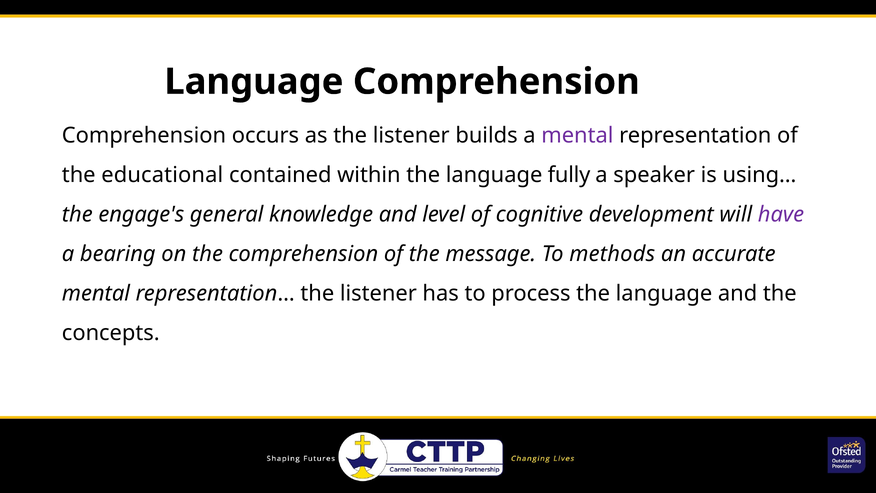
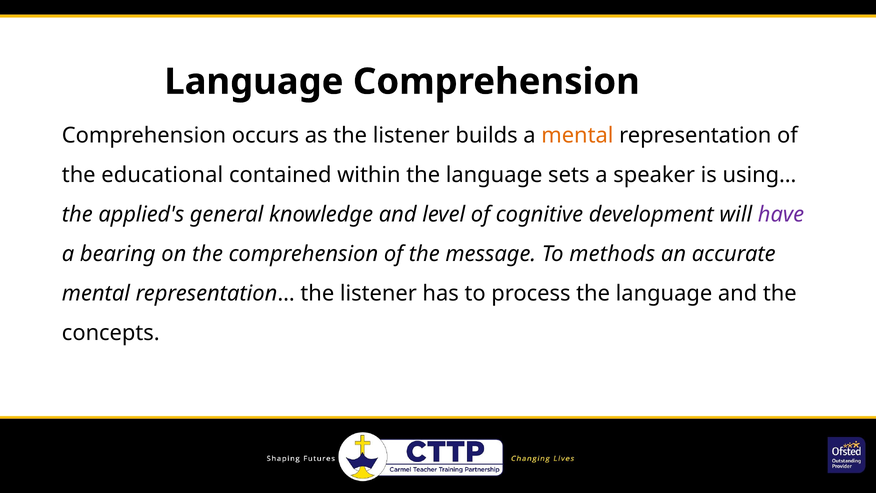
mental at (577, 135) colour: purple -> orange
fully: fully -> sets
engage's: engage's -> applied's
